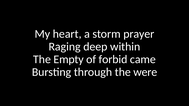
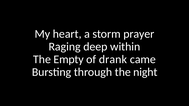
forbid: forbid -> drank
were: were -> night
